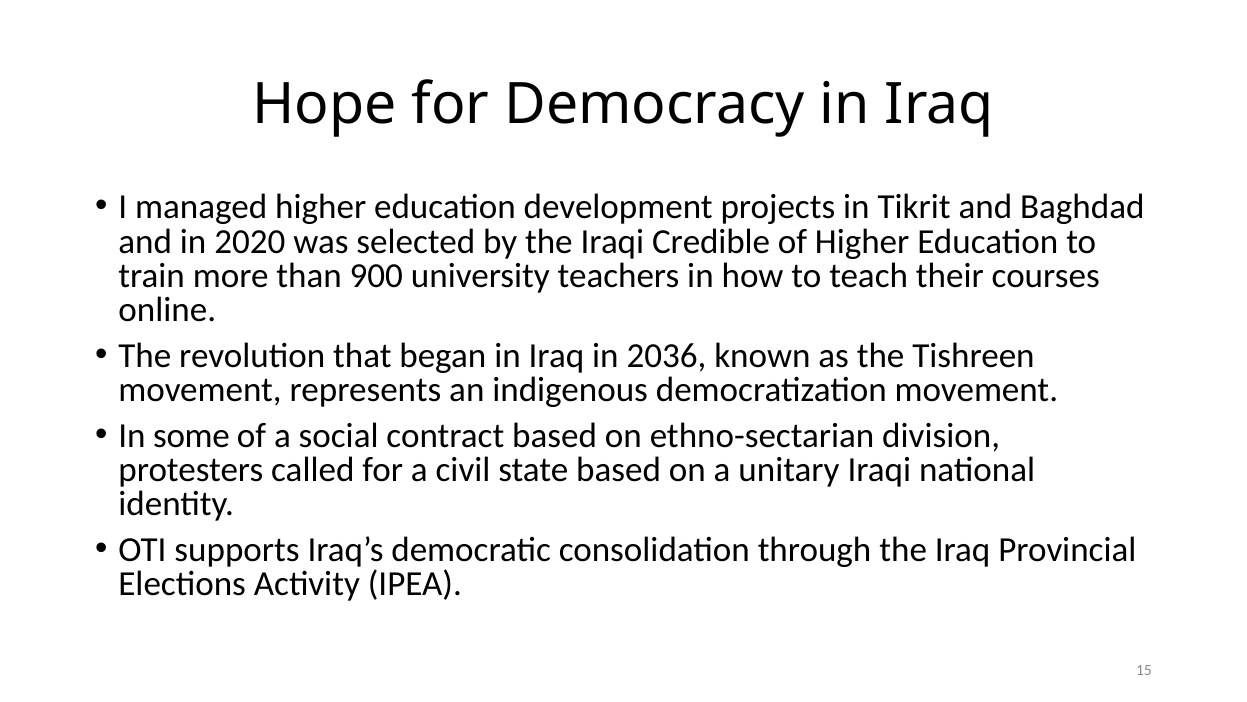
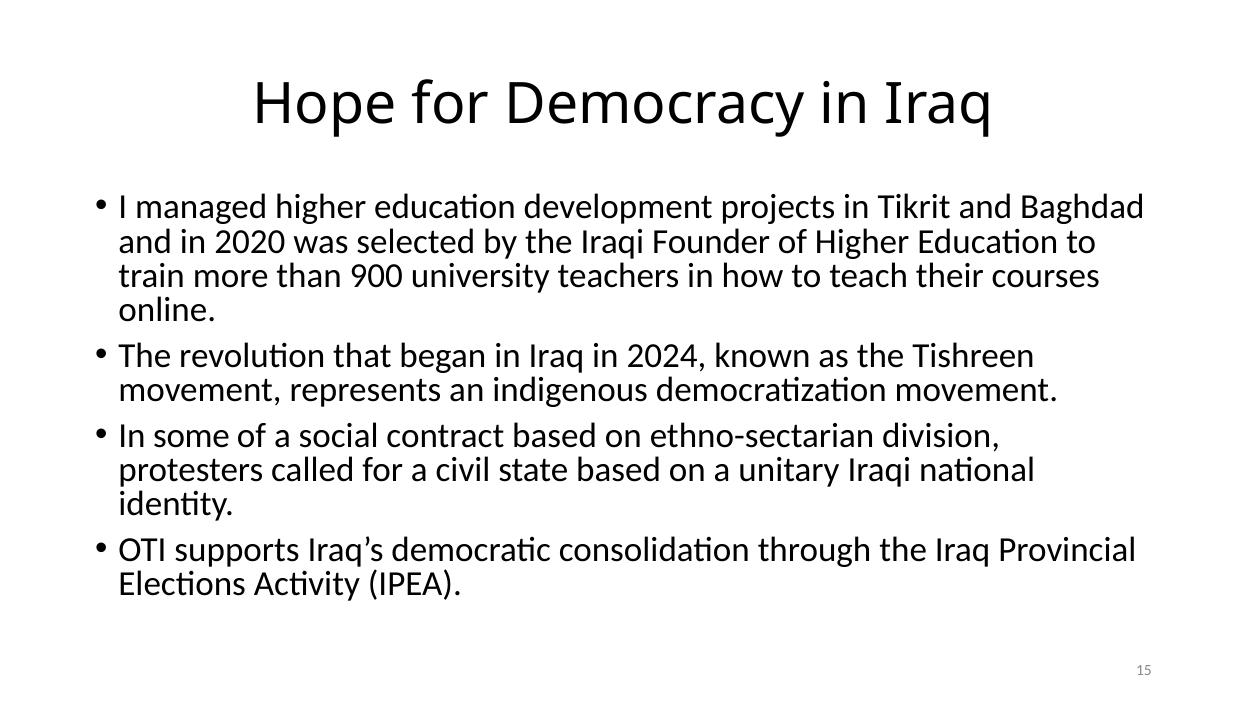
Credible: Credible -> Founder
2036: 2036 -> 2024
